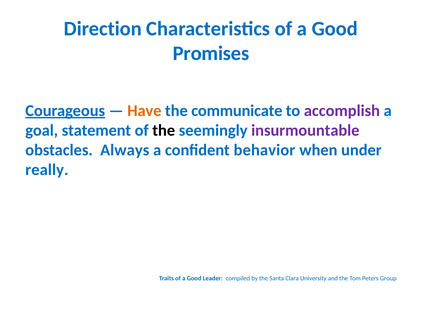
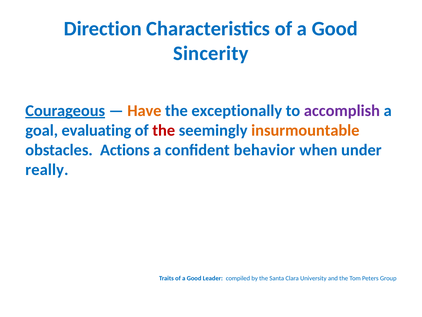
Promises: Promises -> Sincerity
communicate: communicate -> exceptionally
statement: statement -> evaluating
the at (164, 130) colour: black -> red
insurmountable colour: purple -> orange
Always: Always -> Actions
